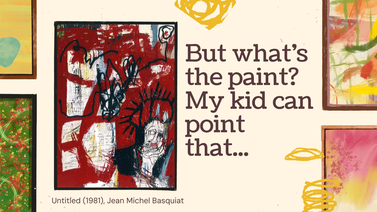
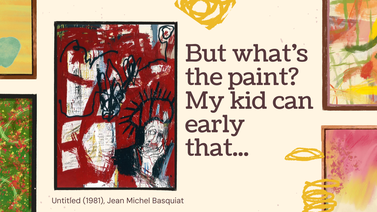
point: point -> early
